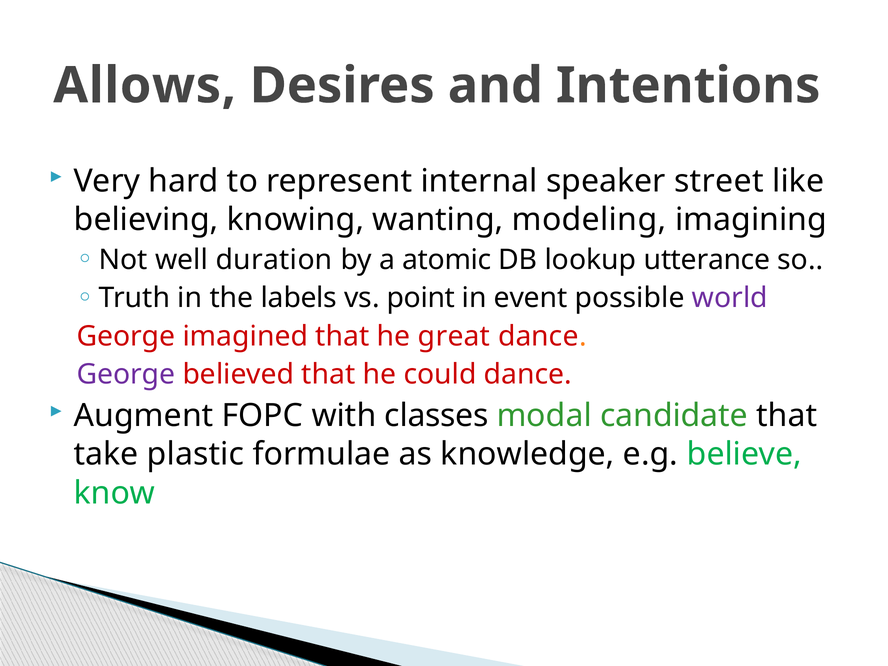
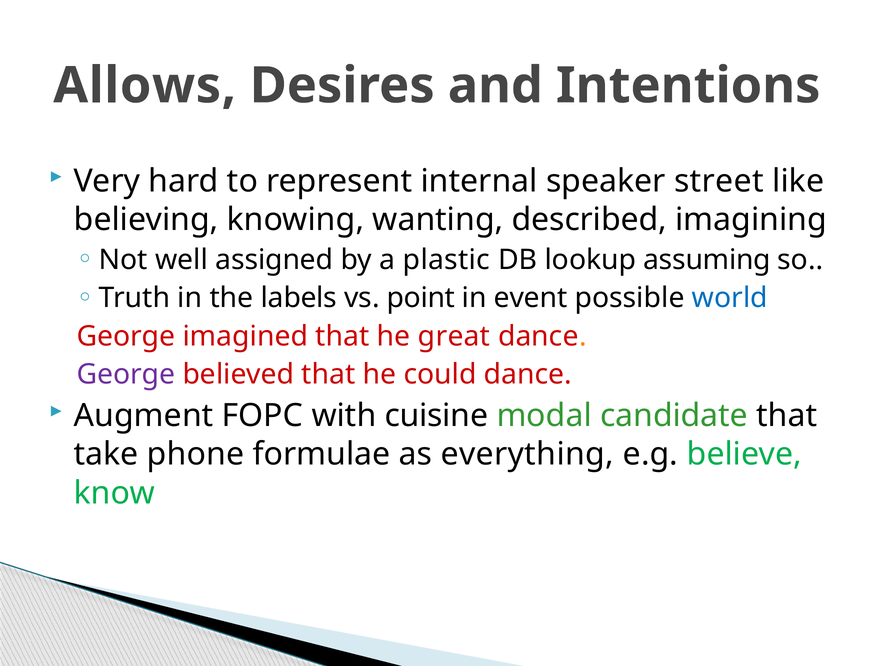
modeling: modeling -> described
duration: duration -> assigned
atomic: atomic -> plastic
utterance: utterance -> assuming
world colour: purple -> blue
classes: classes -> cuisine
plastic: plastic -> phone
knowledge: knowledge -> everything
